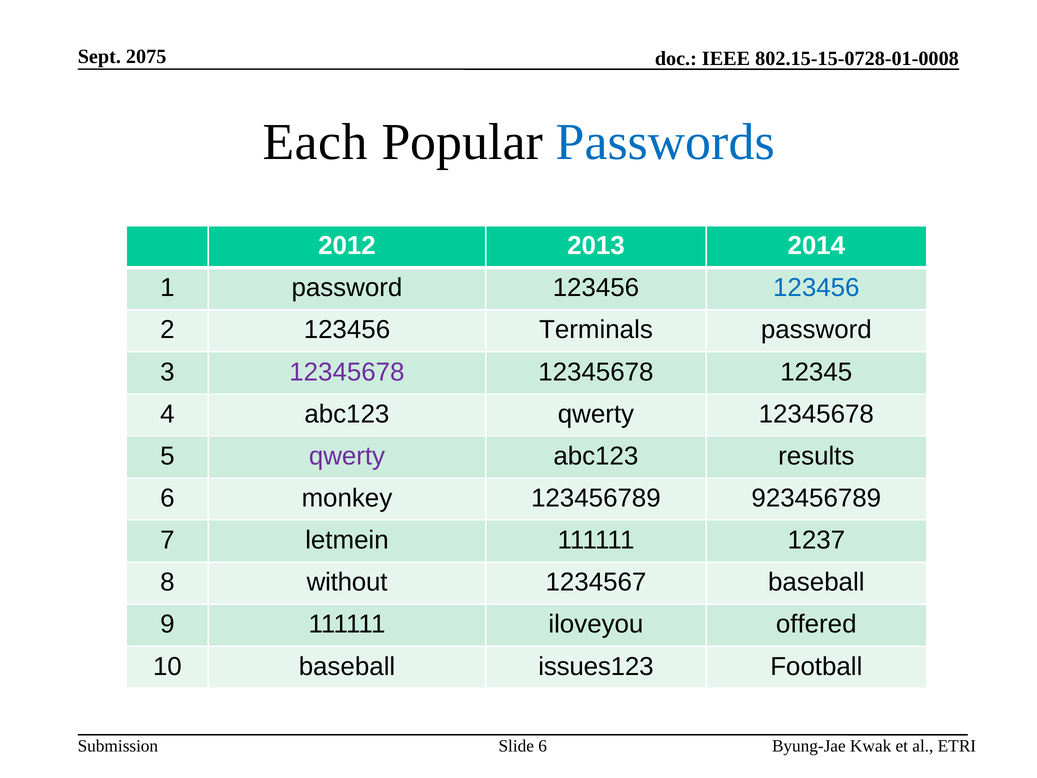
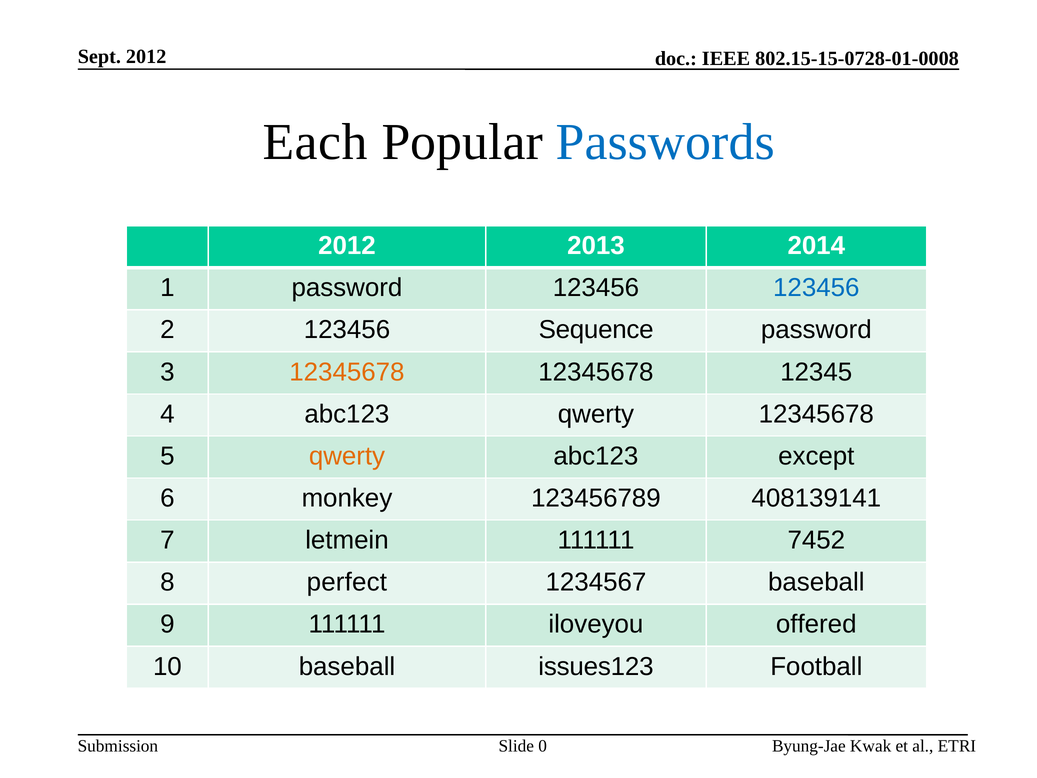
Sept 2075: 2075 -> 2012
Terminals: Terminals -> Sequence
12345678 at (347, 372) colour: purple -> orange
qwerty at (347, 456) colour: purple -> orange
results: results -> except
923456789: 923456789 -> 408139141
1237: 1237 -> 7452
without: without -> perfect
Slide 6: 6 -> 0
